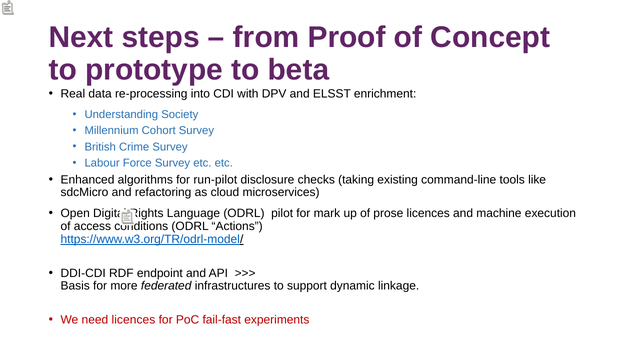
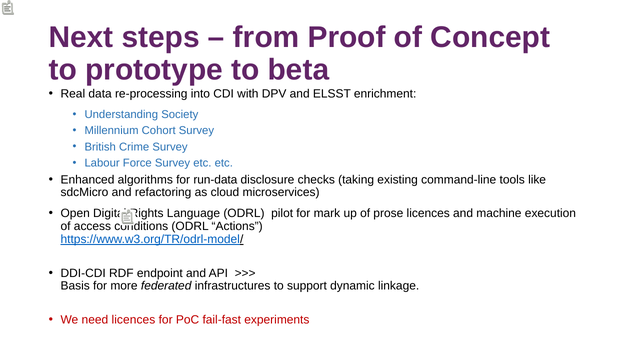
run-pilot: run-pilot -> run-data
